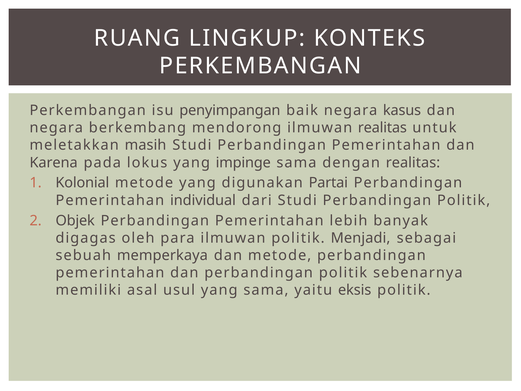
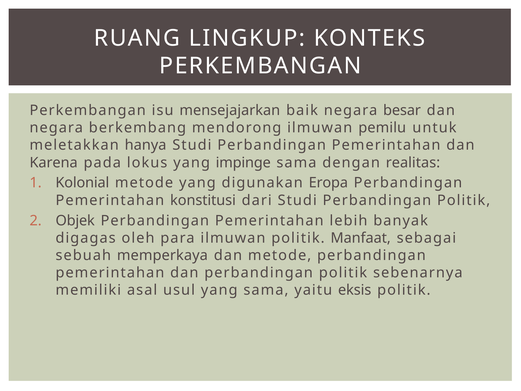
penyimpangan: penyimpangan -> mensejajarkan
kasus: kasus -> besar
ilmuwan realitas: realitas -> pemilu
masih: masih -> hanya
Partai: Partai -> Eropa
individual: individual -> konstitusi
Menjadi: Menjadi -> Manfaat
